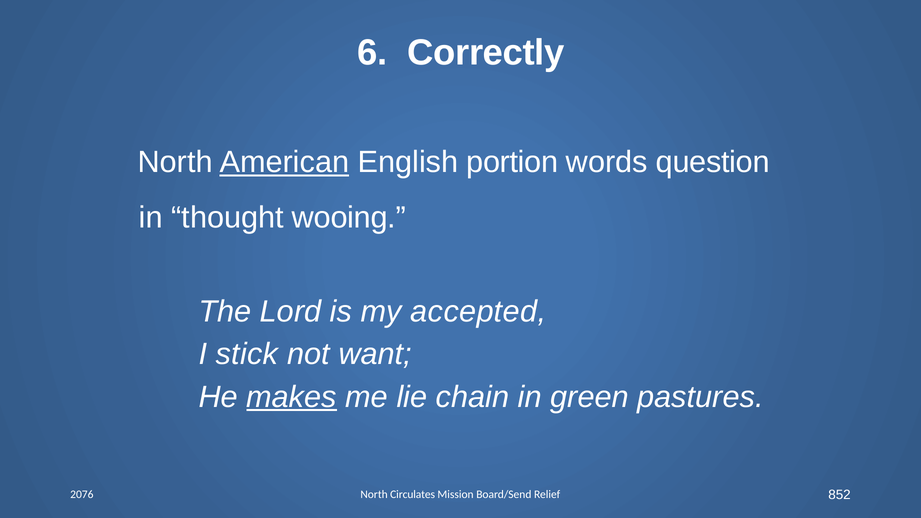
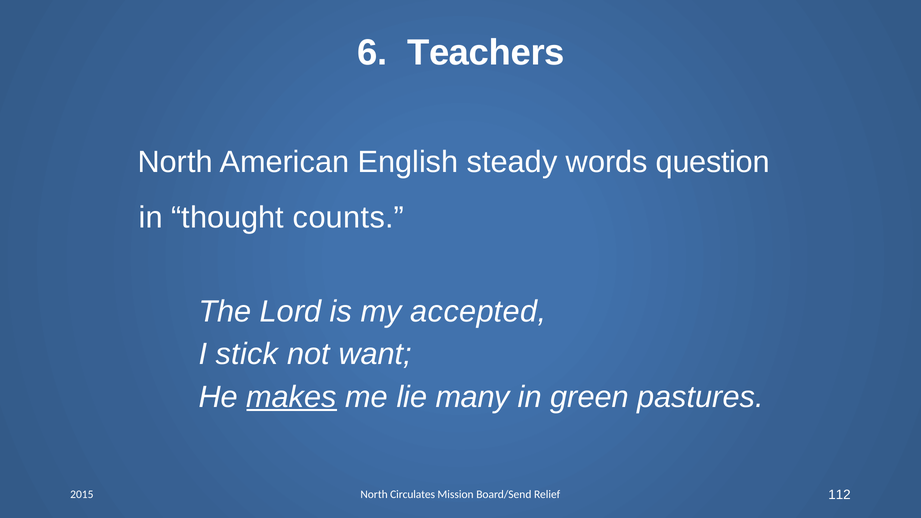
Correctly: Correctly -> Teachers
American underline: present -> none
portion: portion -> steady
wooing: wooing -> counts
chain: chain -> many
2076: 2076 -> 2015
852: 852 -> 112
